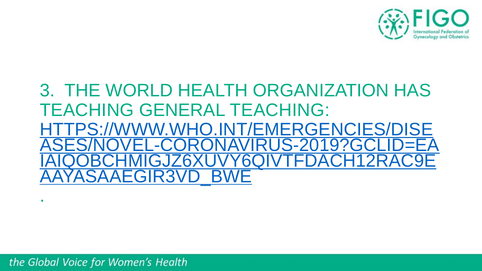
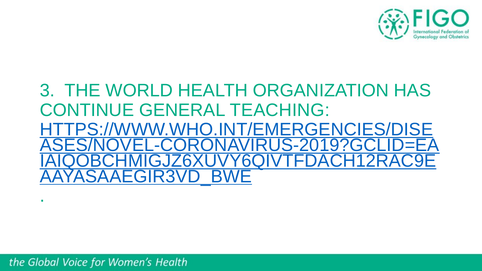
TEACHING at (87, 110): TEACHING -> CONTINUE
